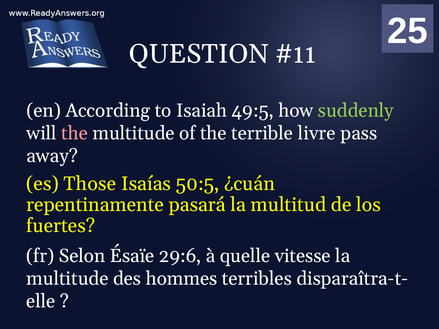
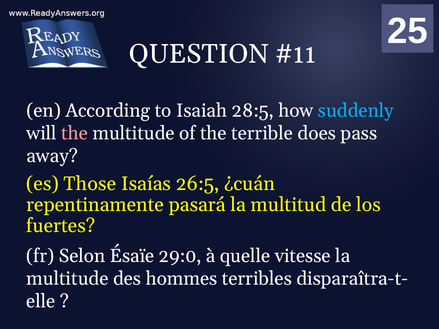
49:5: 49:5 -> 28:5
suddenly colour: light green -> light blue
livre: livre -> does
50:5: 50:5 -> 26:5
29:6: 29:6 -> 29:0
